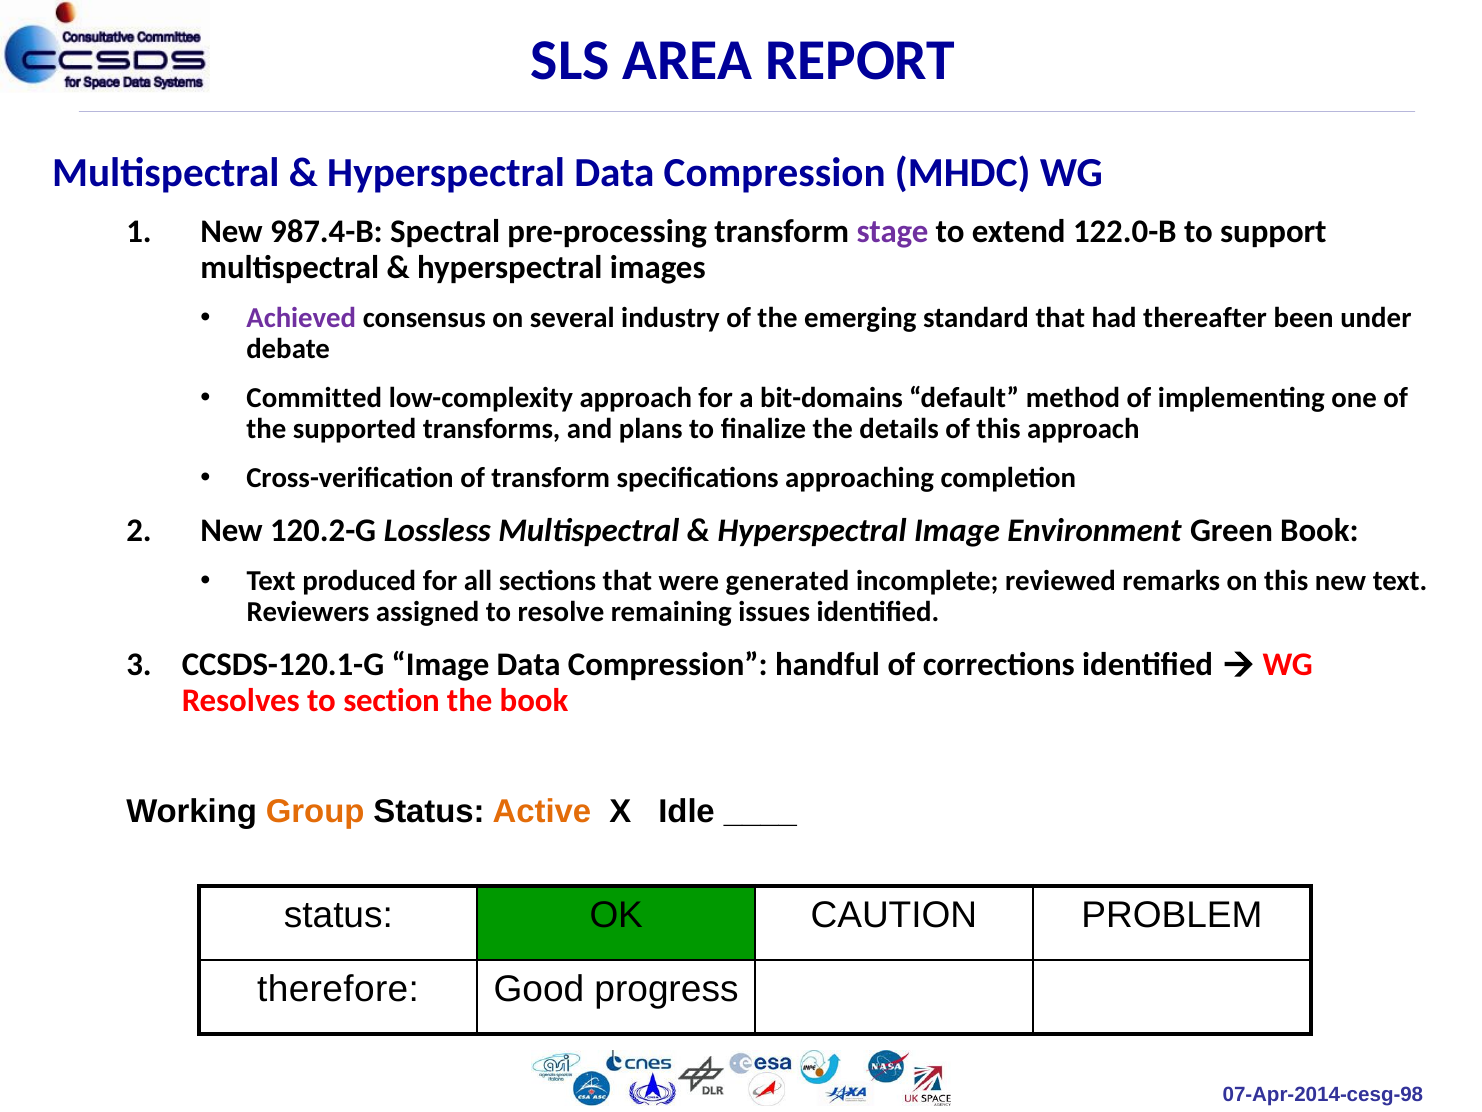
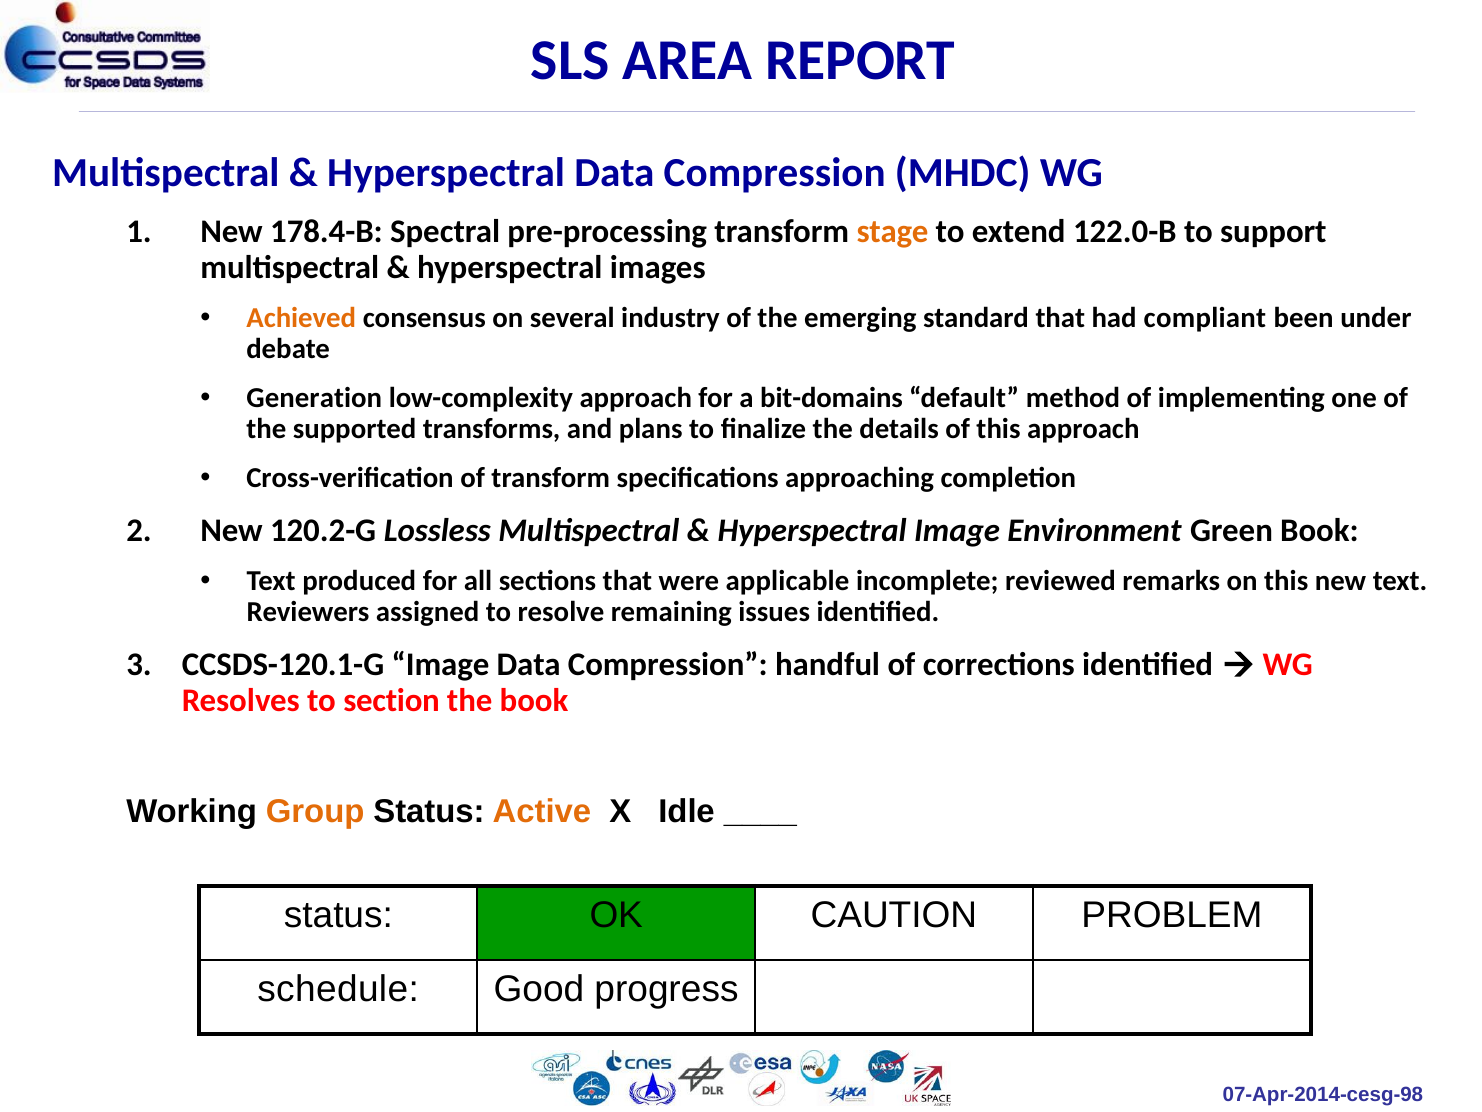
987.4-B: 987.4-B -> 178.4-B
stage colour: purple -> orange
Achieved colour: purple -> orange
thereafter: thereafter -> compliant
Committed: Committed -> Generation
generated: generated -> applicable
therefore: therefore -> schedule
